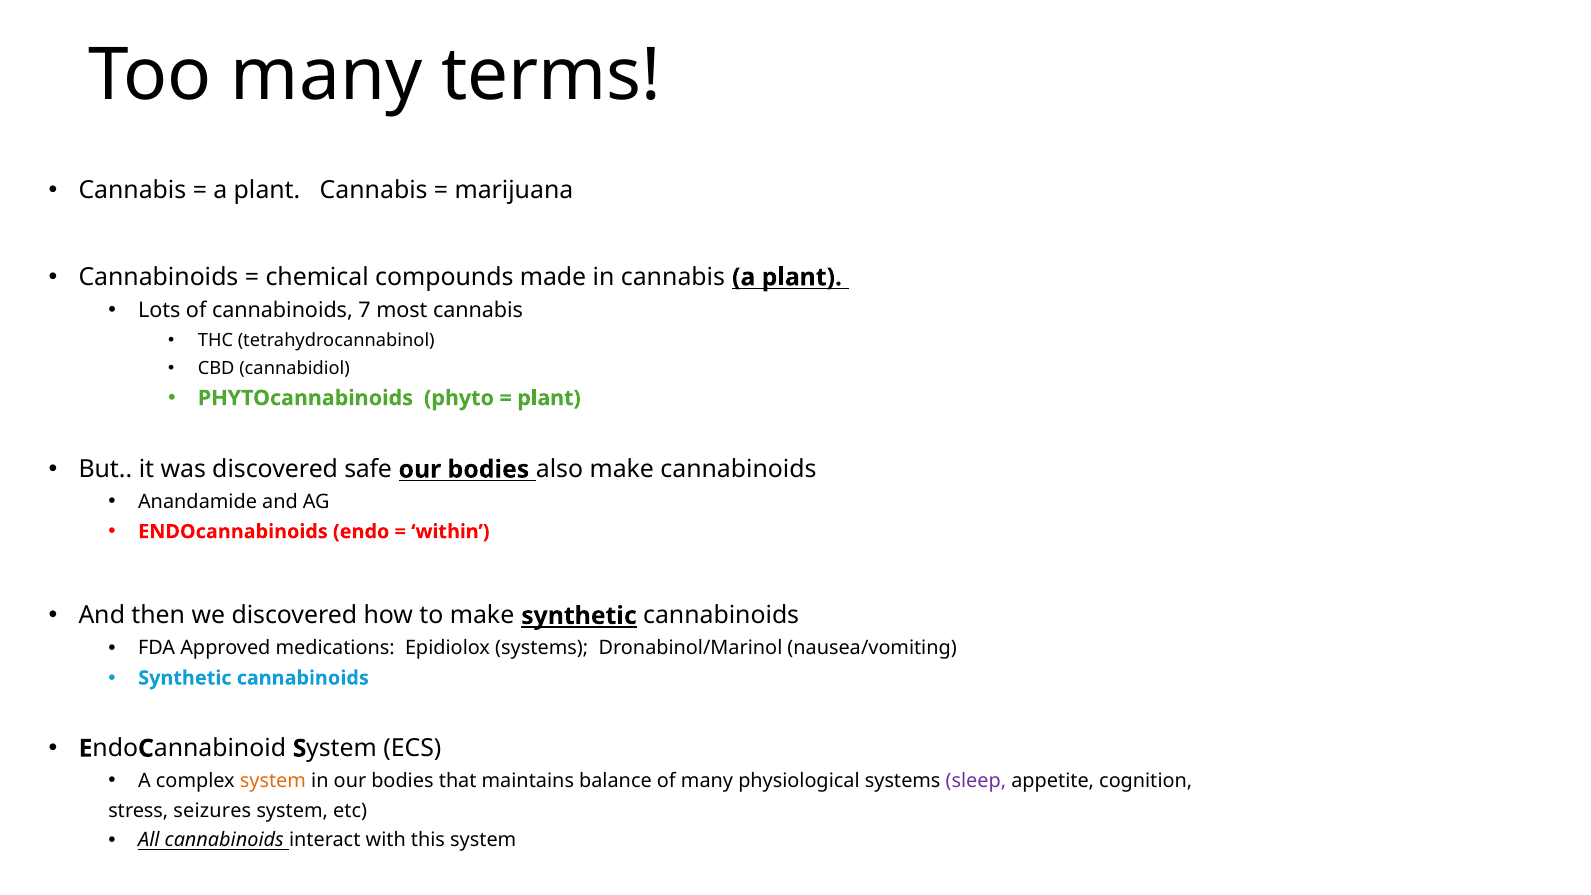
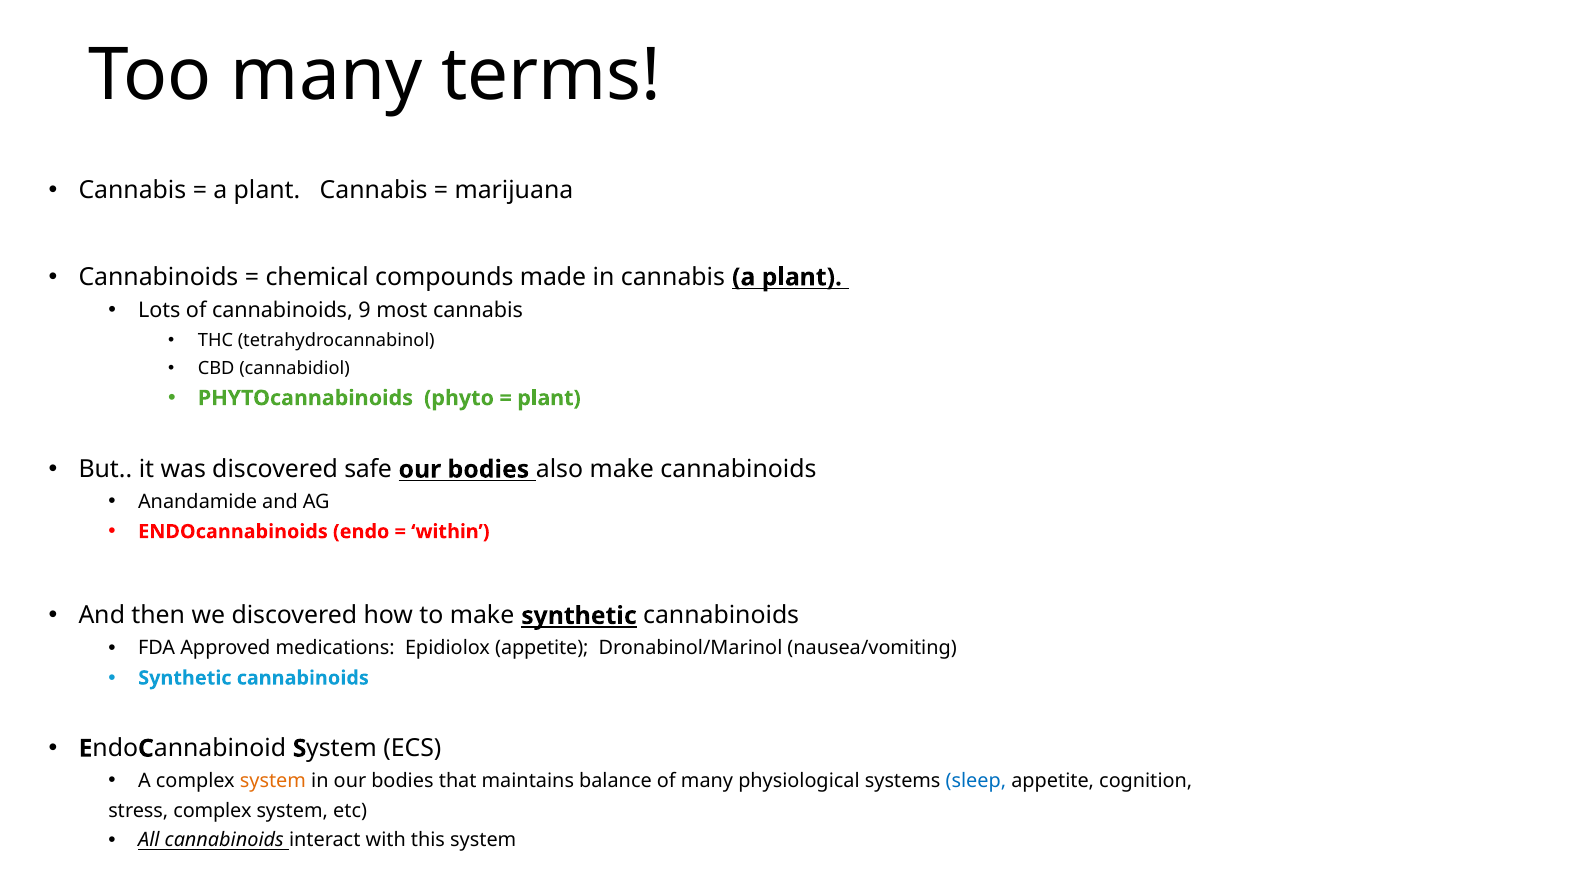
7: 7 -> 9
Epidiolox systems: systems -> appetite
sleep colour: purple -> blue
stress seizures: seizures -> complex
